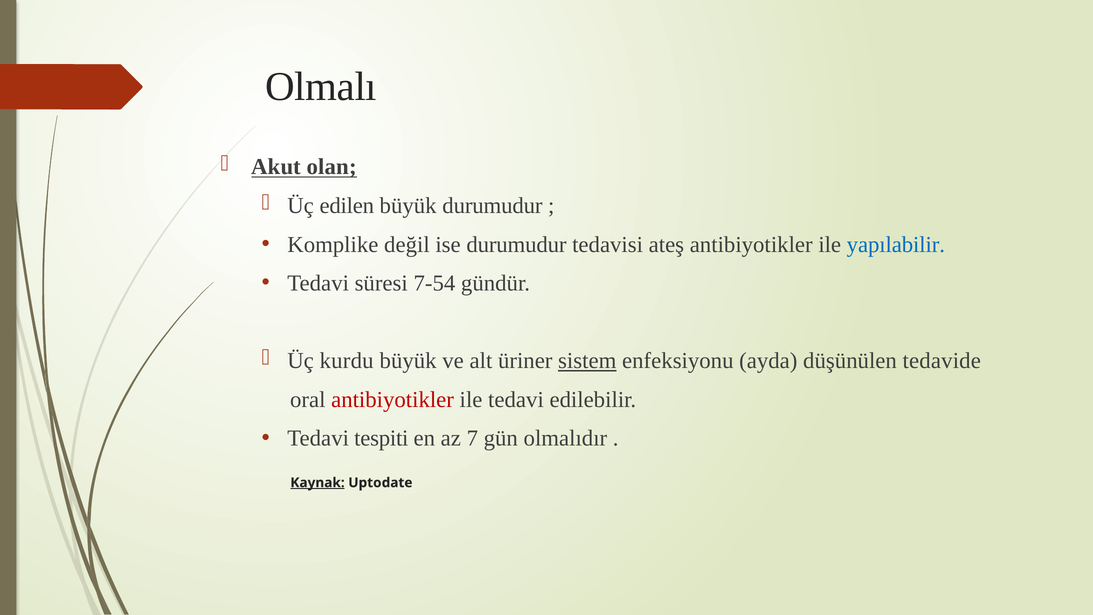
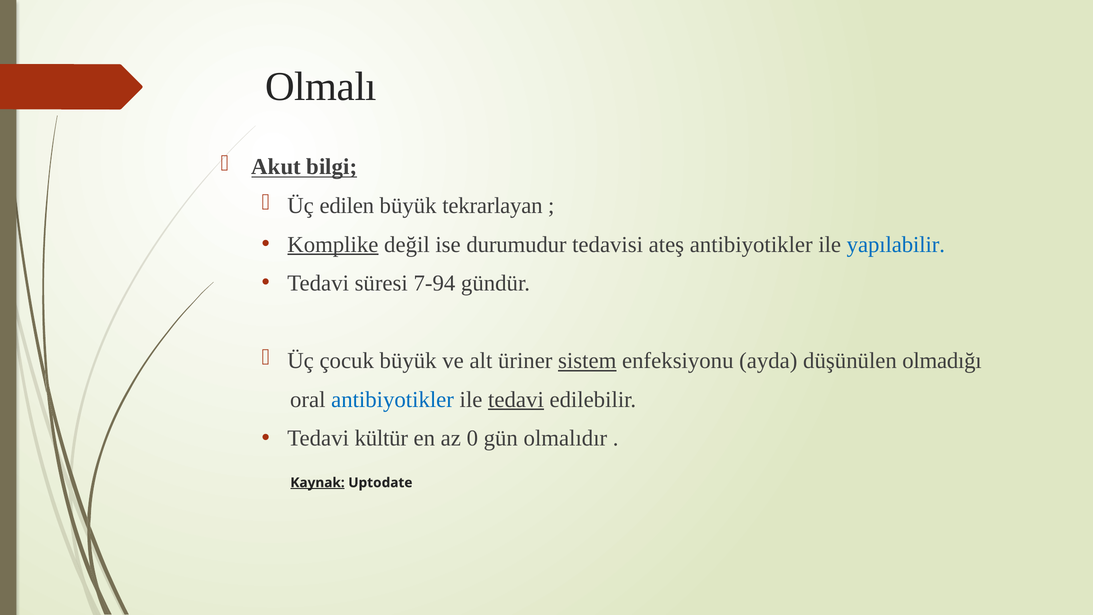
olan: olan -> bilgi
büyük durumudur: durumudur -> tekrarlayan
Komplike underline: none -> present
7-54: 7-54 -> 7-94
kurdu: kurdu -> çocuk
tedavide: tedavide -> olmadığı
antibiyotikler at (393, 399) colour: red -> blue
tedavi at (516, 399) underline: none -> present
tespiti: tespiti -> kültür
7: 7 -> 0
